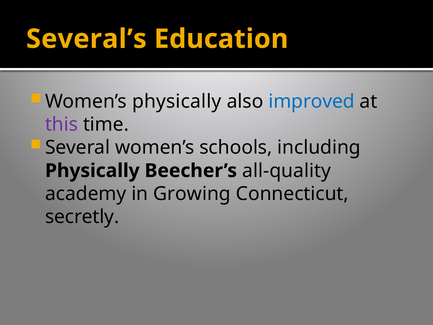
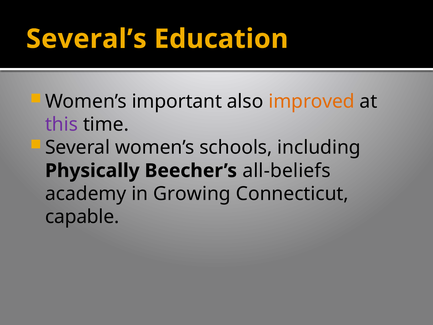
Women’s physically: physically -> important
improved colour: blue -> orange
all-quality: all-quality -> all-beliefs
secretly: secretly -> capable
